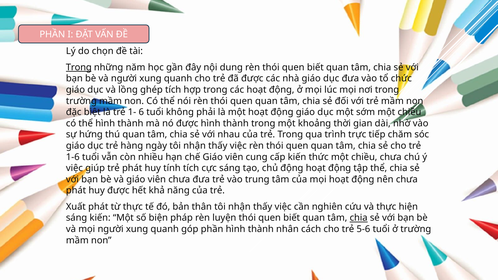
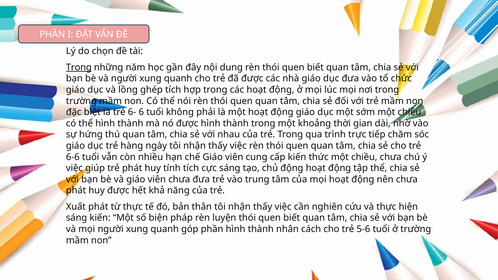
1-: 1- -> 6-
1-6: 1-6 -> 6-6
chia at (359, 218) underline: present -> none
